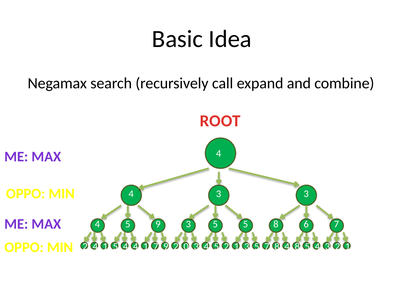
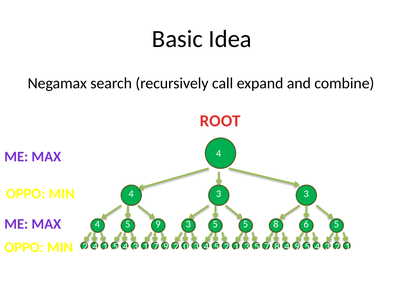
6 7: 7 -> 5
4 at (136, 246): 4 -> 3
4 8: 8 -> 9
